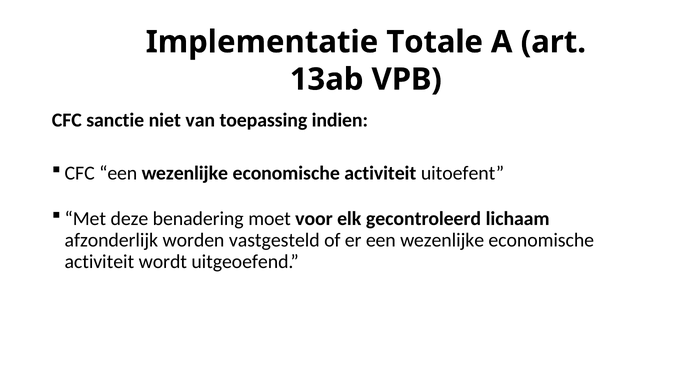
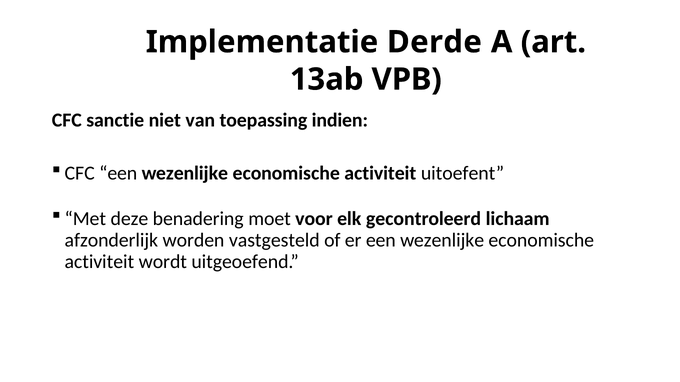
Totale: Totale -> Derde
